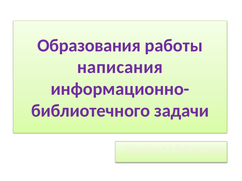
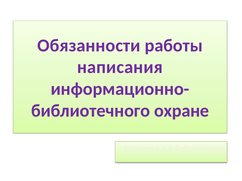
Образования: Образования -> Обязанности
задачи: задачи -> охране
